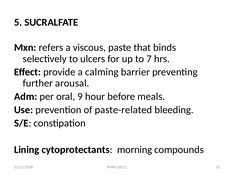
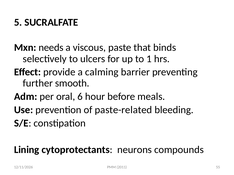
refers: refers -> needs
7: 7 -> 1
arousal: arousal -> smooth
9: 9 -> 6
morning: morning -> neurons
